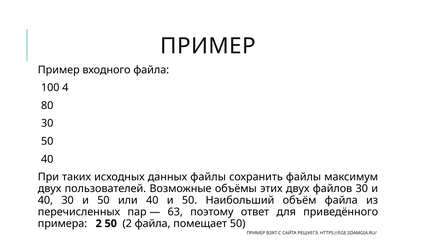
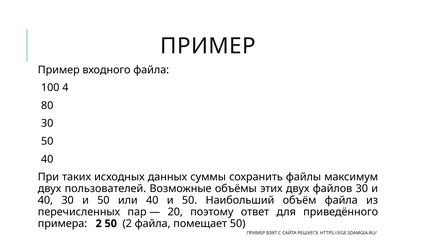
данных файлы: файлы -> суммы
63: 63 -> 20
